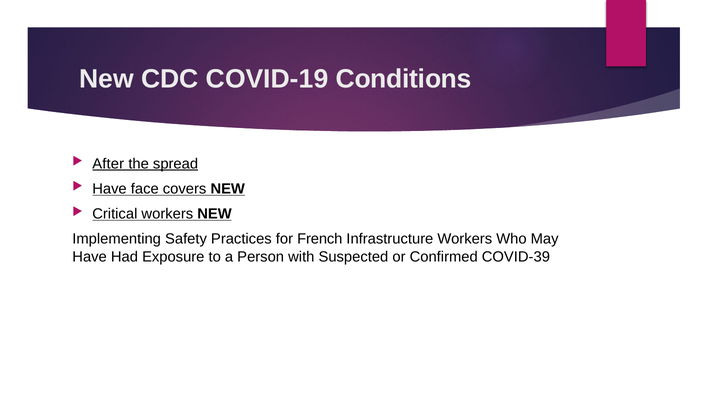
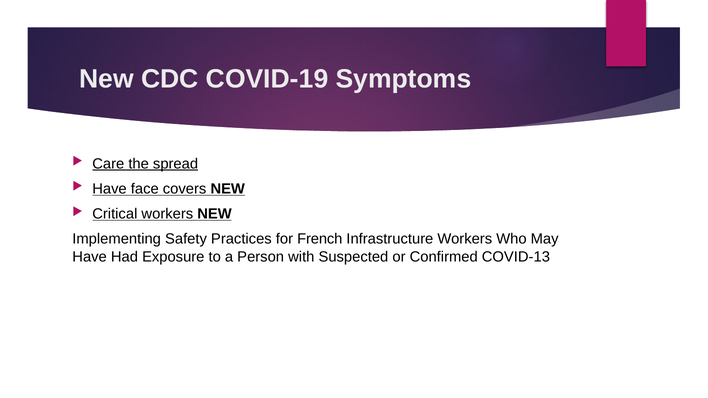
Conditions: Conditions -> Symptoms
After: After -> Care
COVID-39: COVID-39 -> COVID-13
